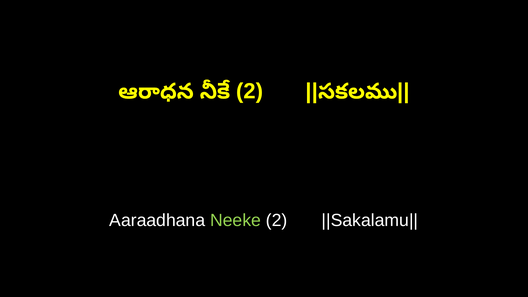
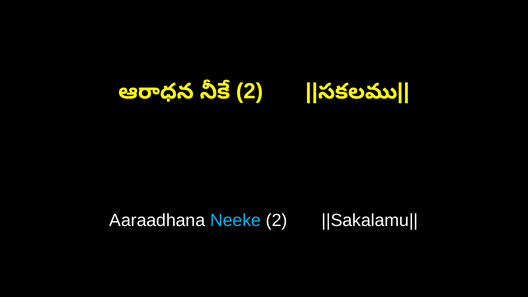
Neeke colour: light green -> light blue
